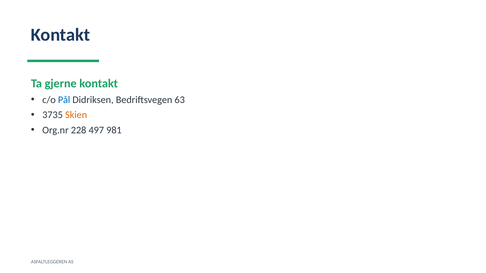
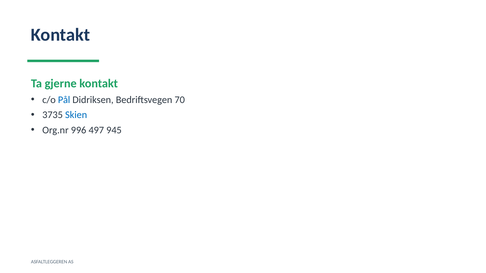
63: 63 -> 70
Skien colour: orange -> blue
228: 228 -> 996
981: 981 -> 945
